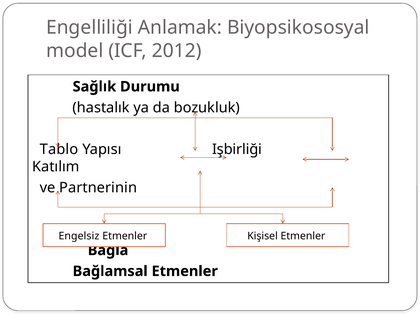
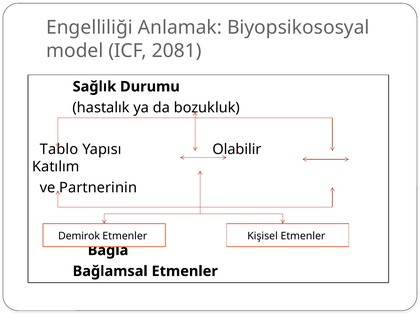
2012: 2012 -> 2081
Işbirliği: Işbirliği -> Olabilir
Engelsiz: Engelsiz -> Demirok
